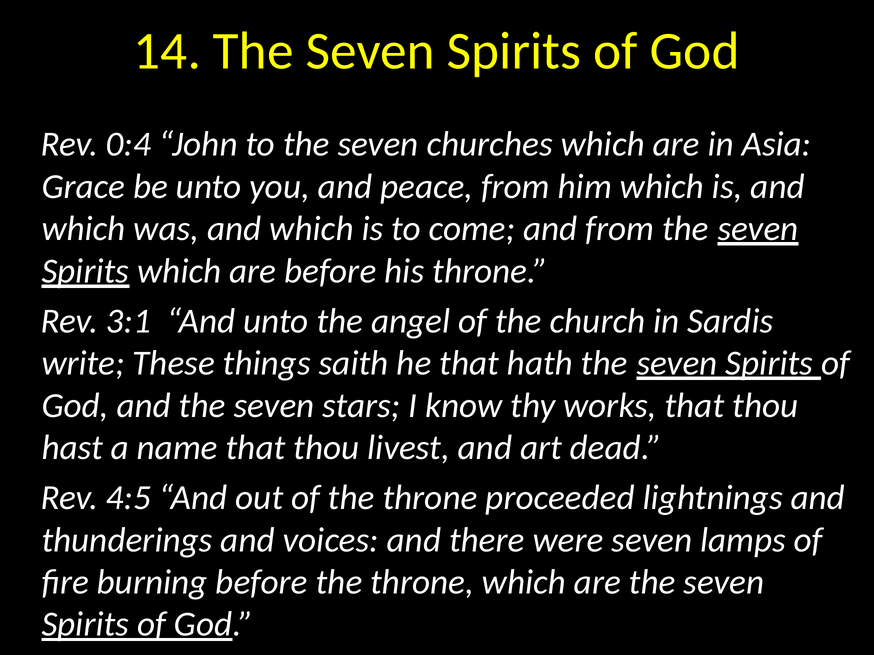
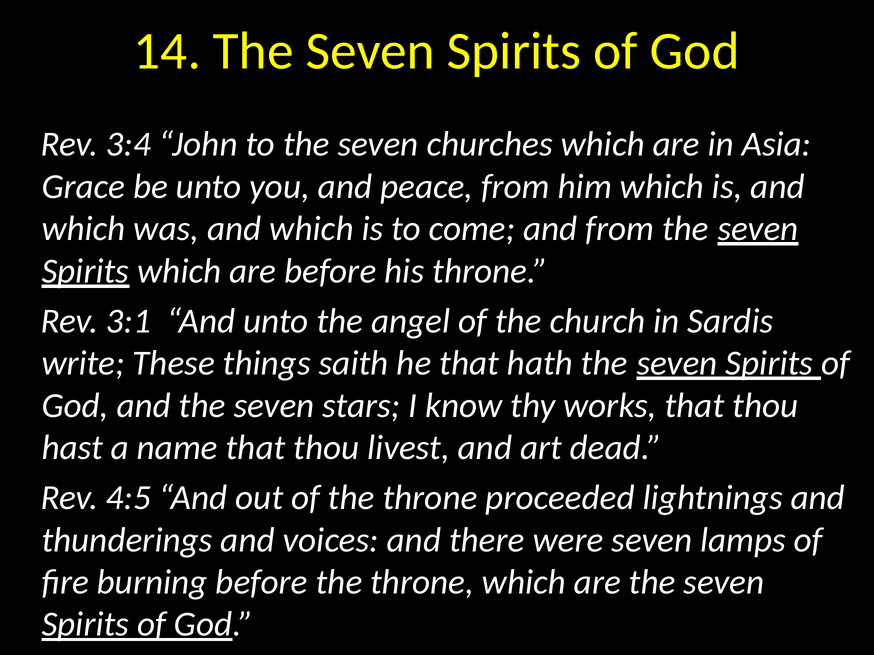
0:4: 0:4 -> 3:4
